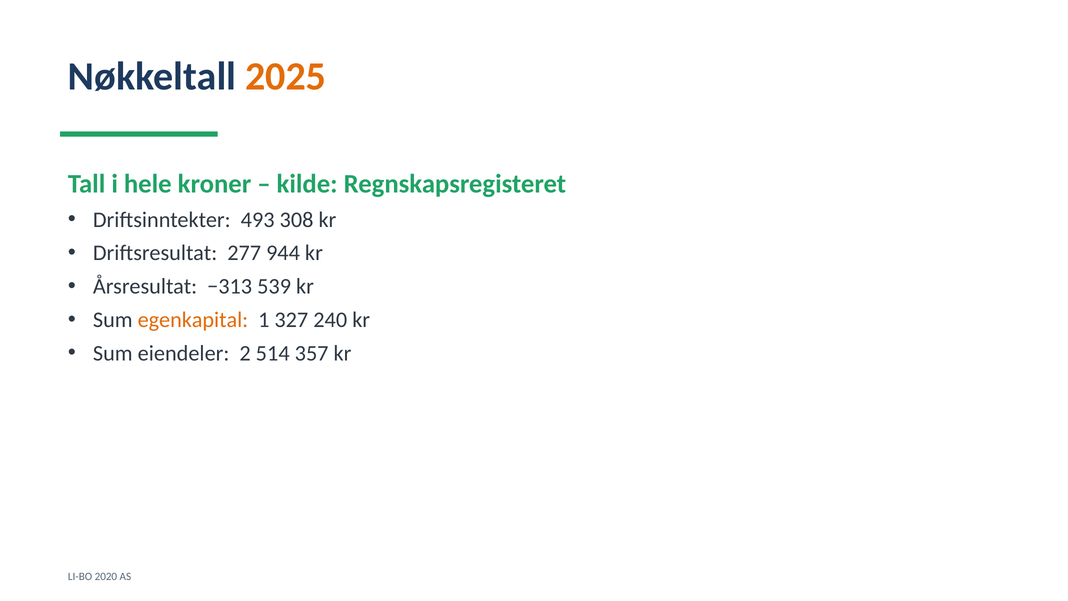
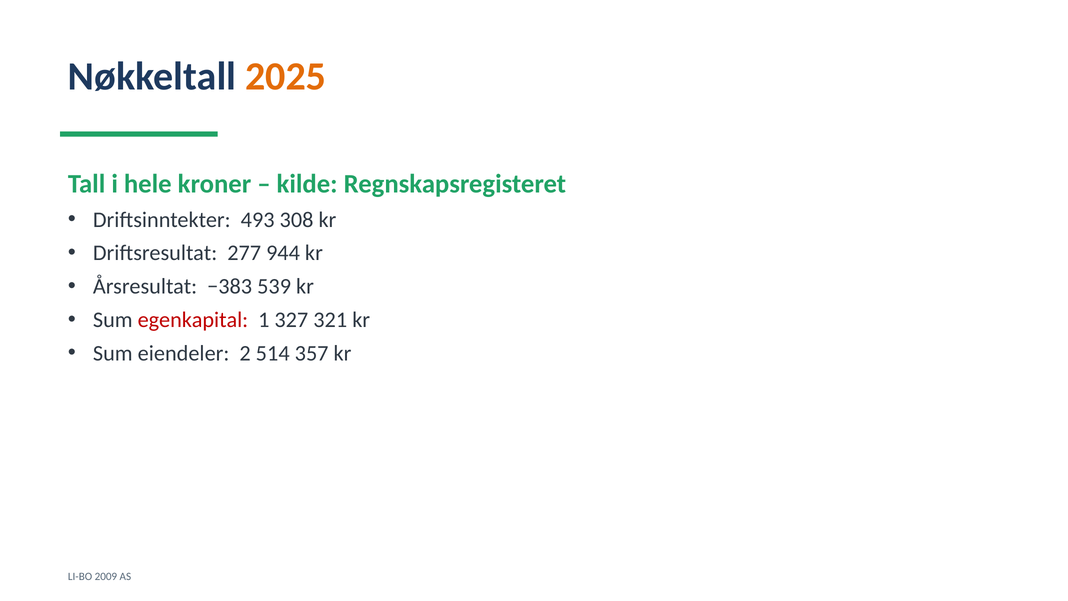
−313: −313 -> −383
egenkapital colour: orange -> red
240: 240 -> 321
2020: 2020 -> 2009
